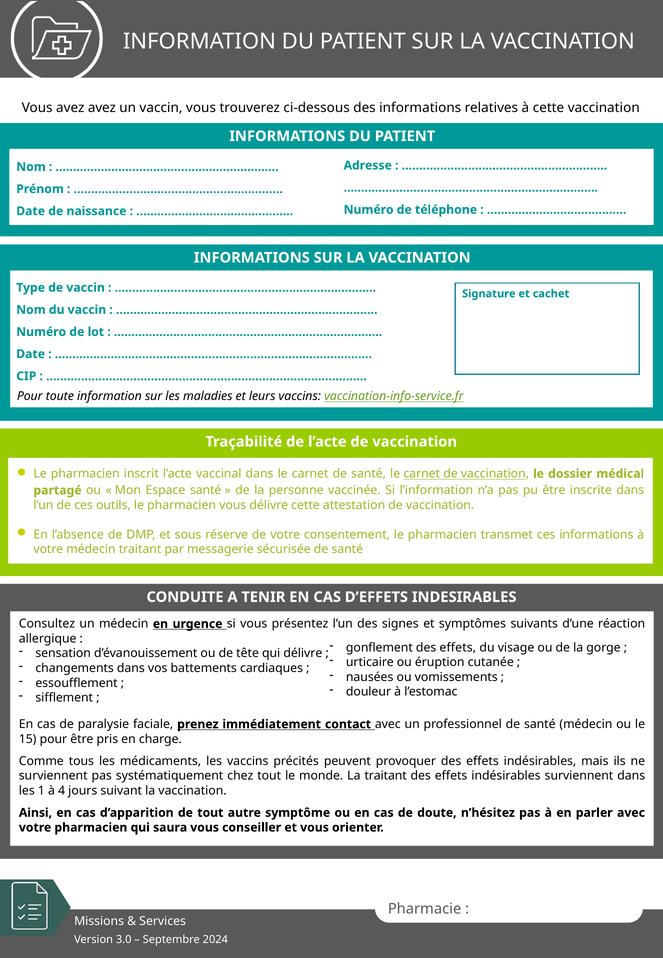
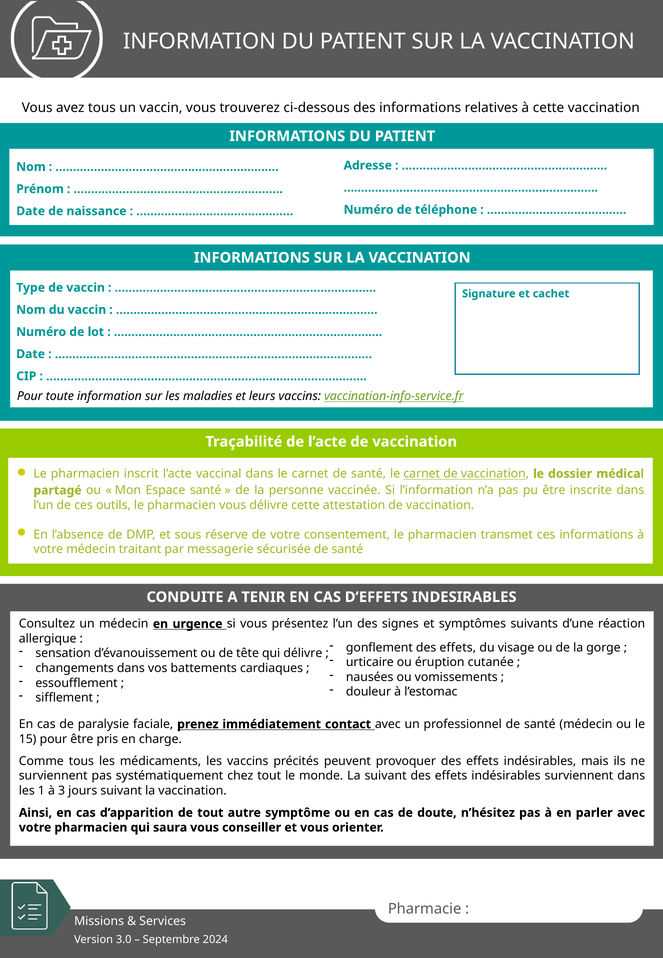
avez avez: avez -> tous
La traitant: traitant -> suivant
4: 4 -> 3
